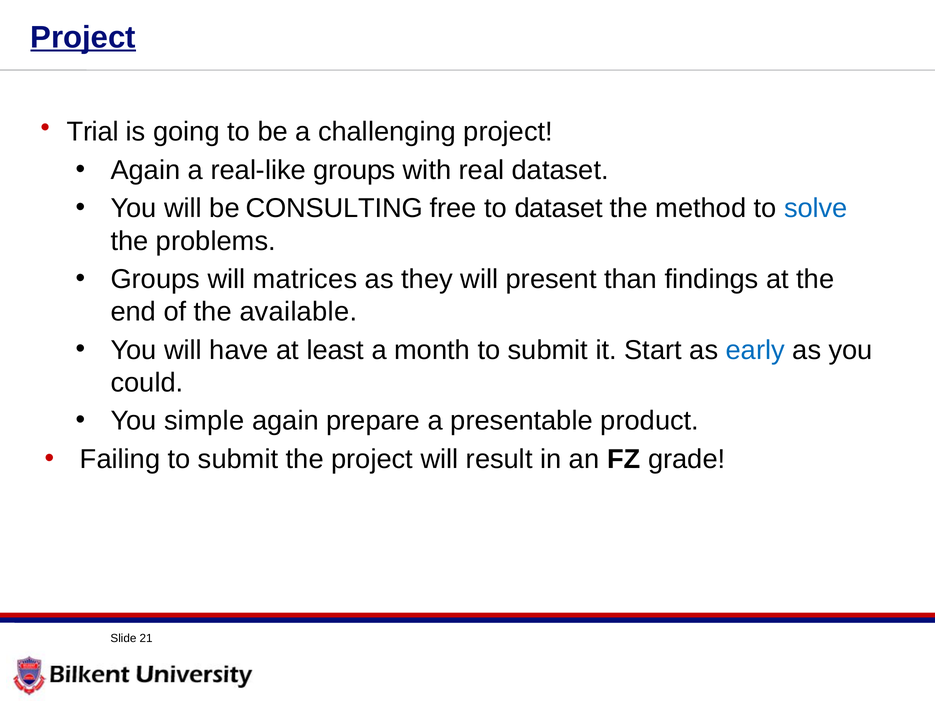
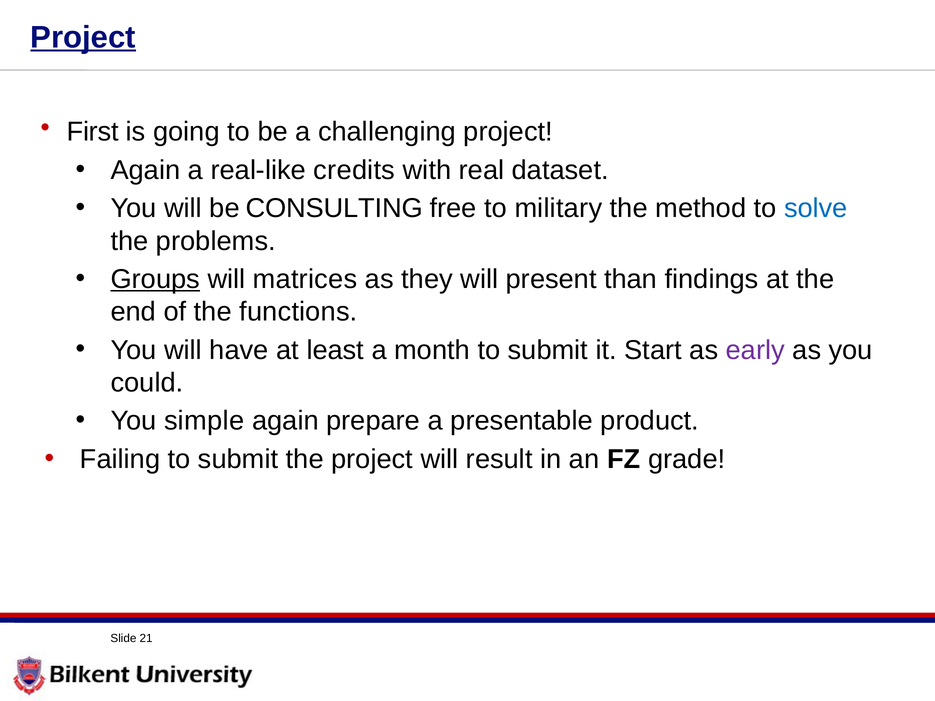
Trial: Trial -> First
real-like groups: groups -> credits
to dataset: dataset -> military
Groups at (155, 279) underline: none -> present
available: available -> functions
early colour: blue -> purple
